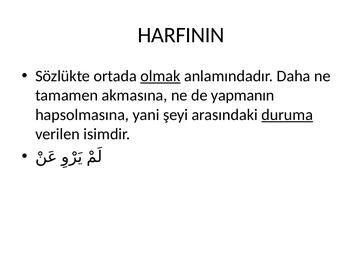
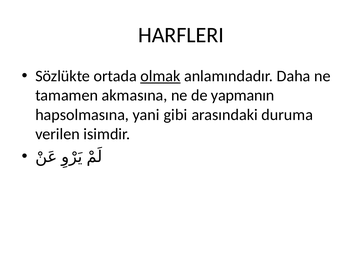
HARFININ: HARFININ -> HARFLERI
şeyi: şeyi -> gibi
duruma underline: present -> none
